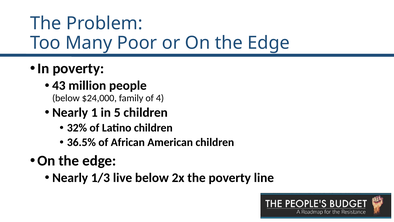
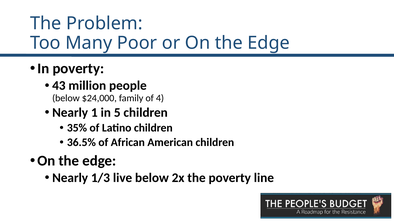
32%: 32% -> 35%
